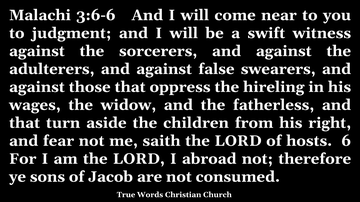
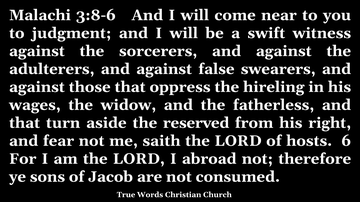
3:6-6: 3:6-6 -> 3:8-6
children: children -> reserved
